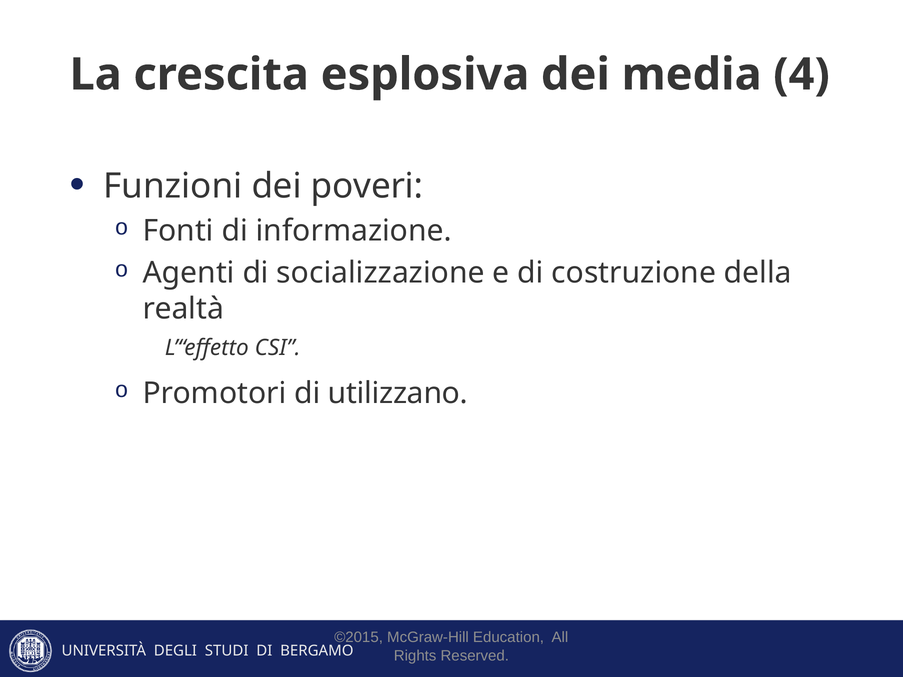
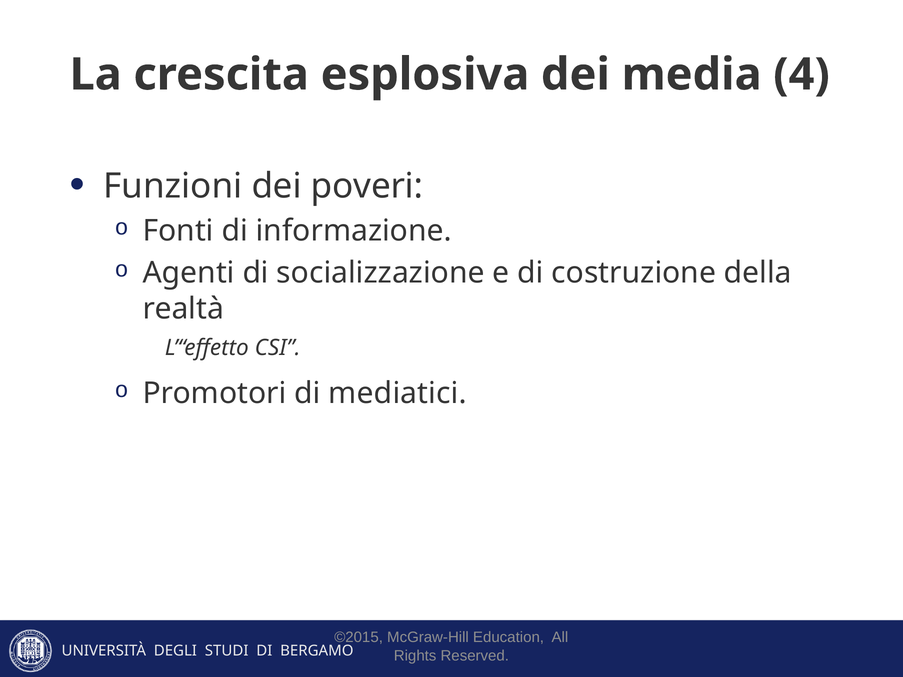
utilizzano: utilizzano -> mediatici
